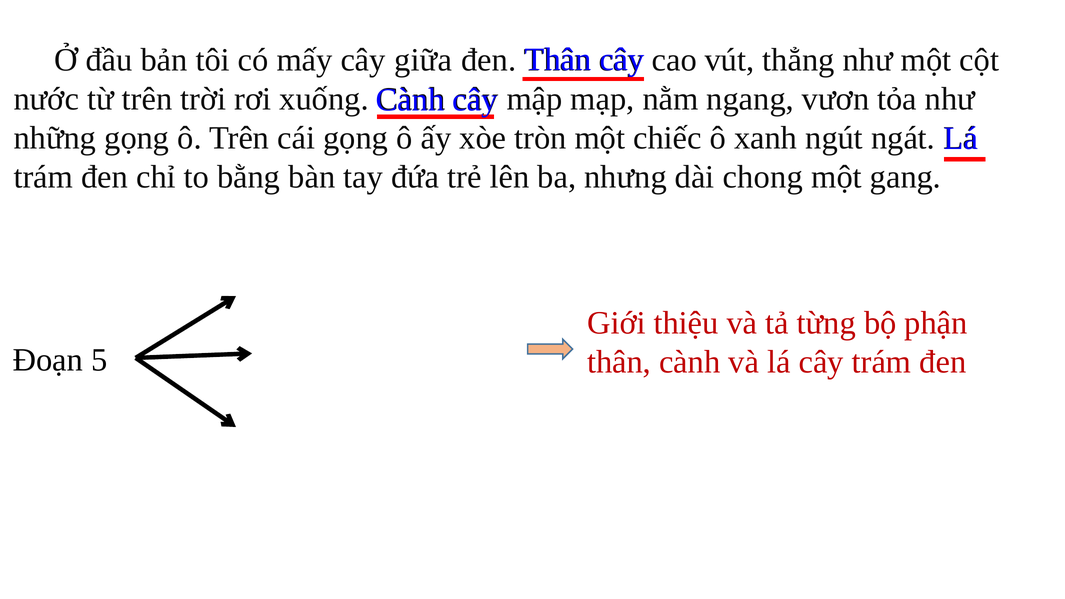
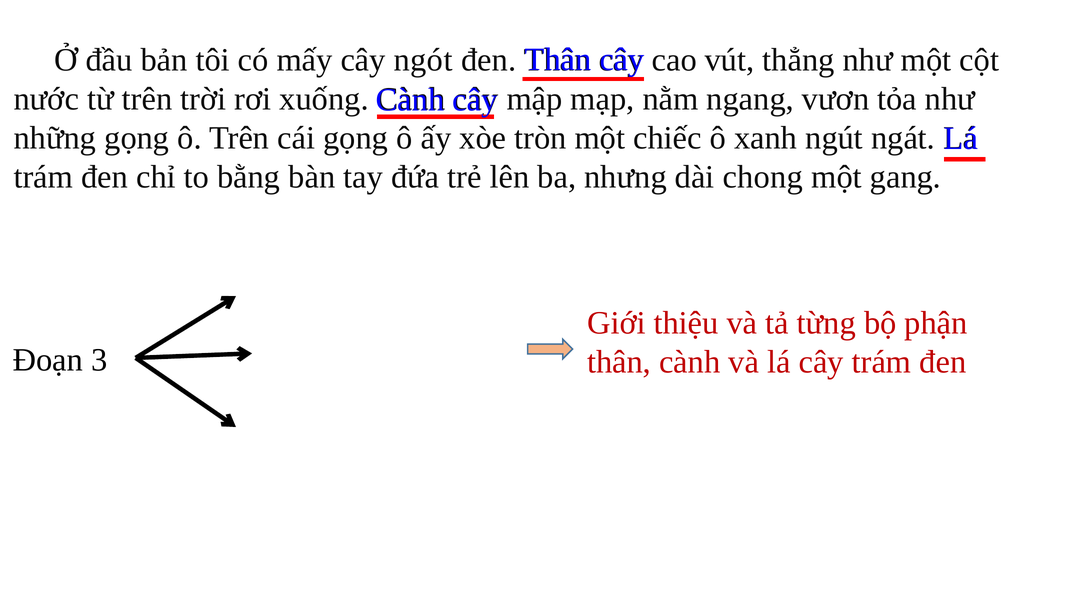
giữa: giữa -> ngót
5: 5 -> 3
